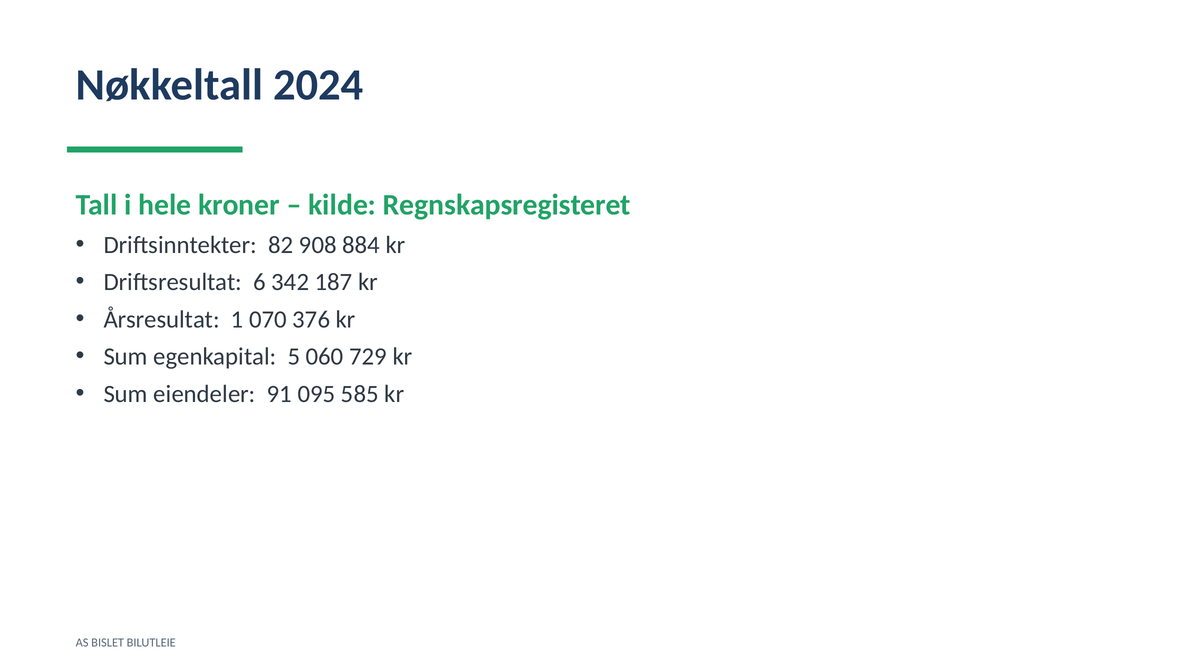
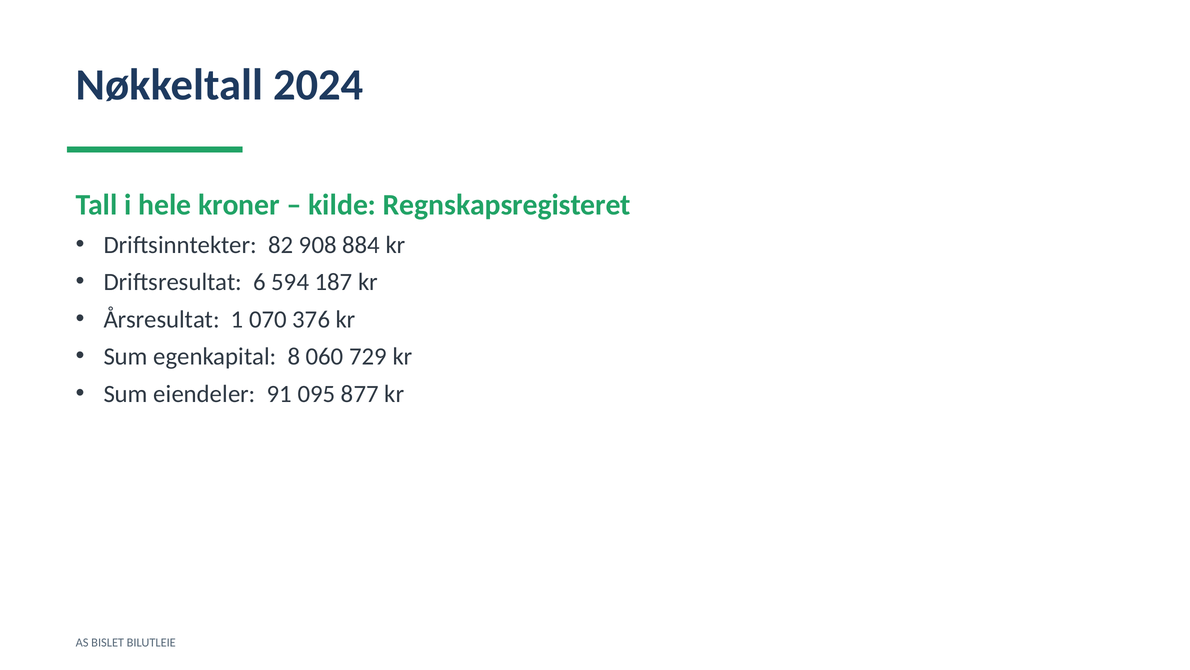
342: 342 -> 594
5: 5 -> 8
585: 585 -> 877
